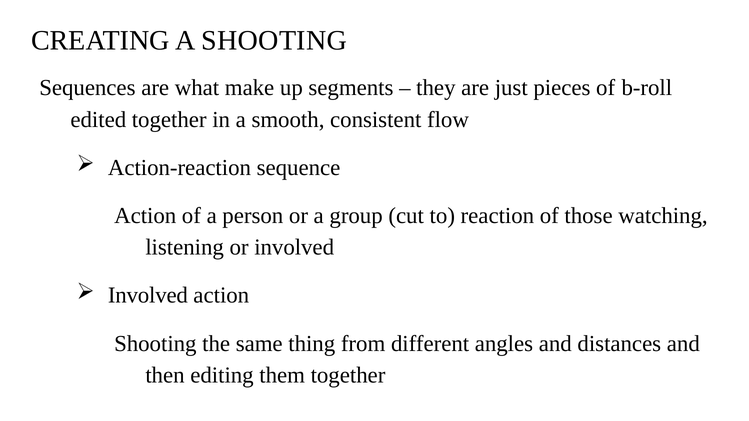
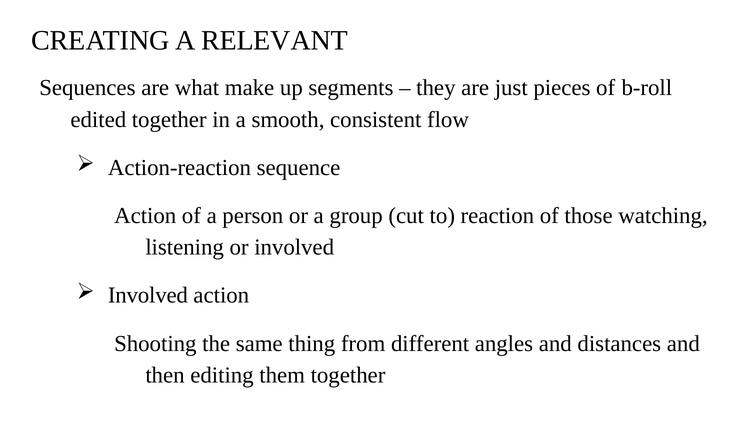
A SHOOTING: SHOOTING -> RELEVANT
